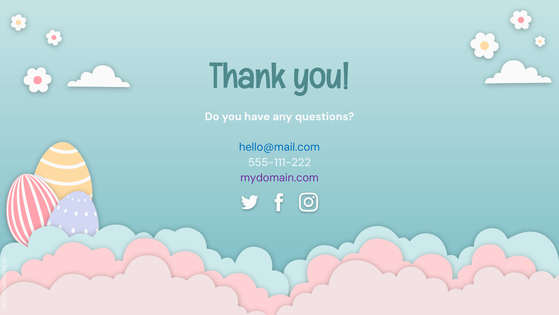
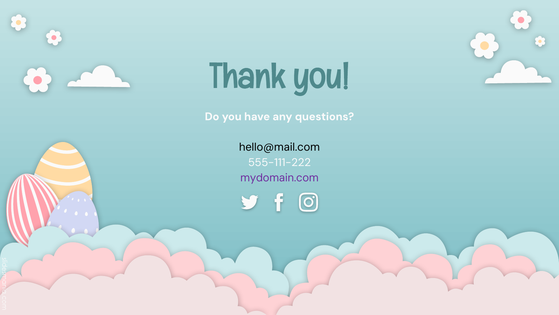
hello@mail.com colour: blue -> black
